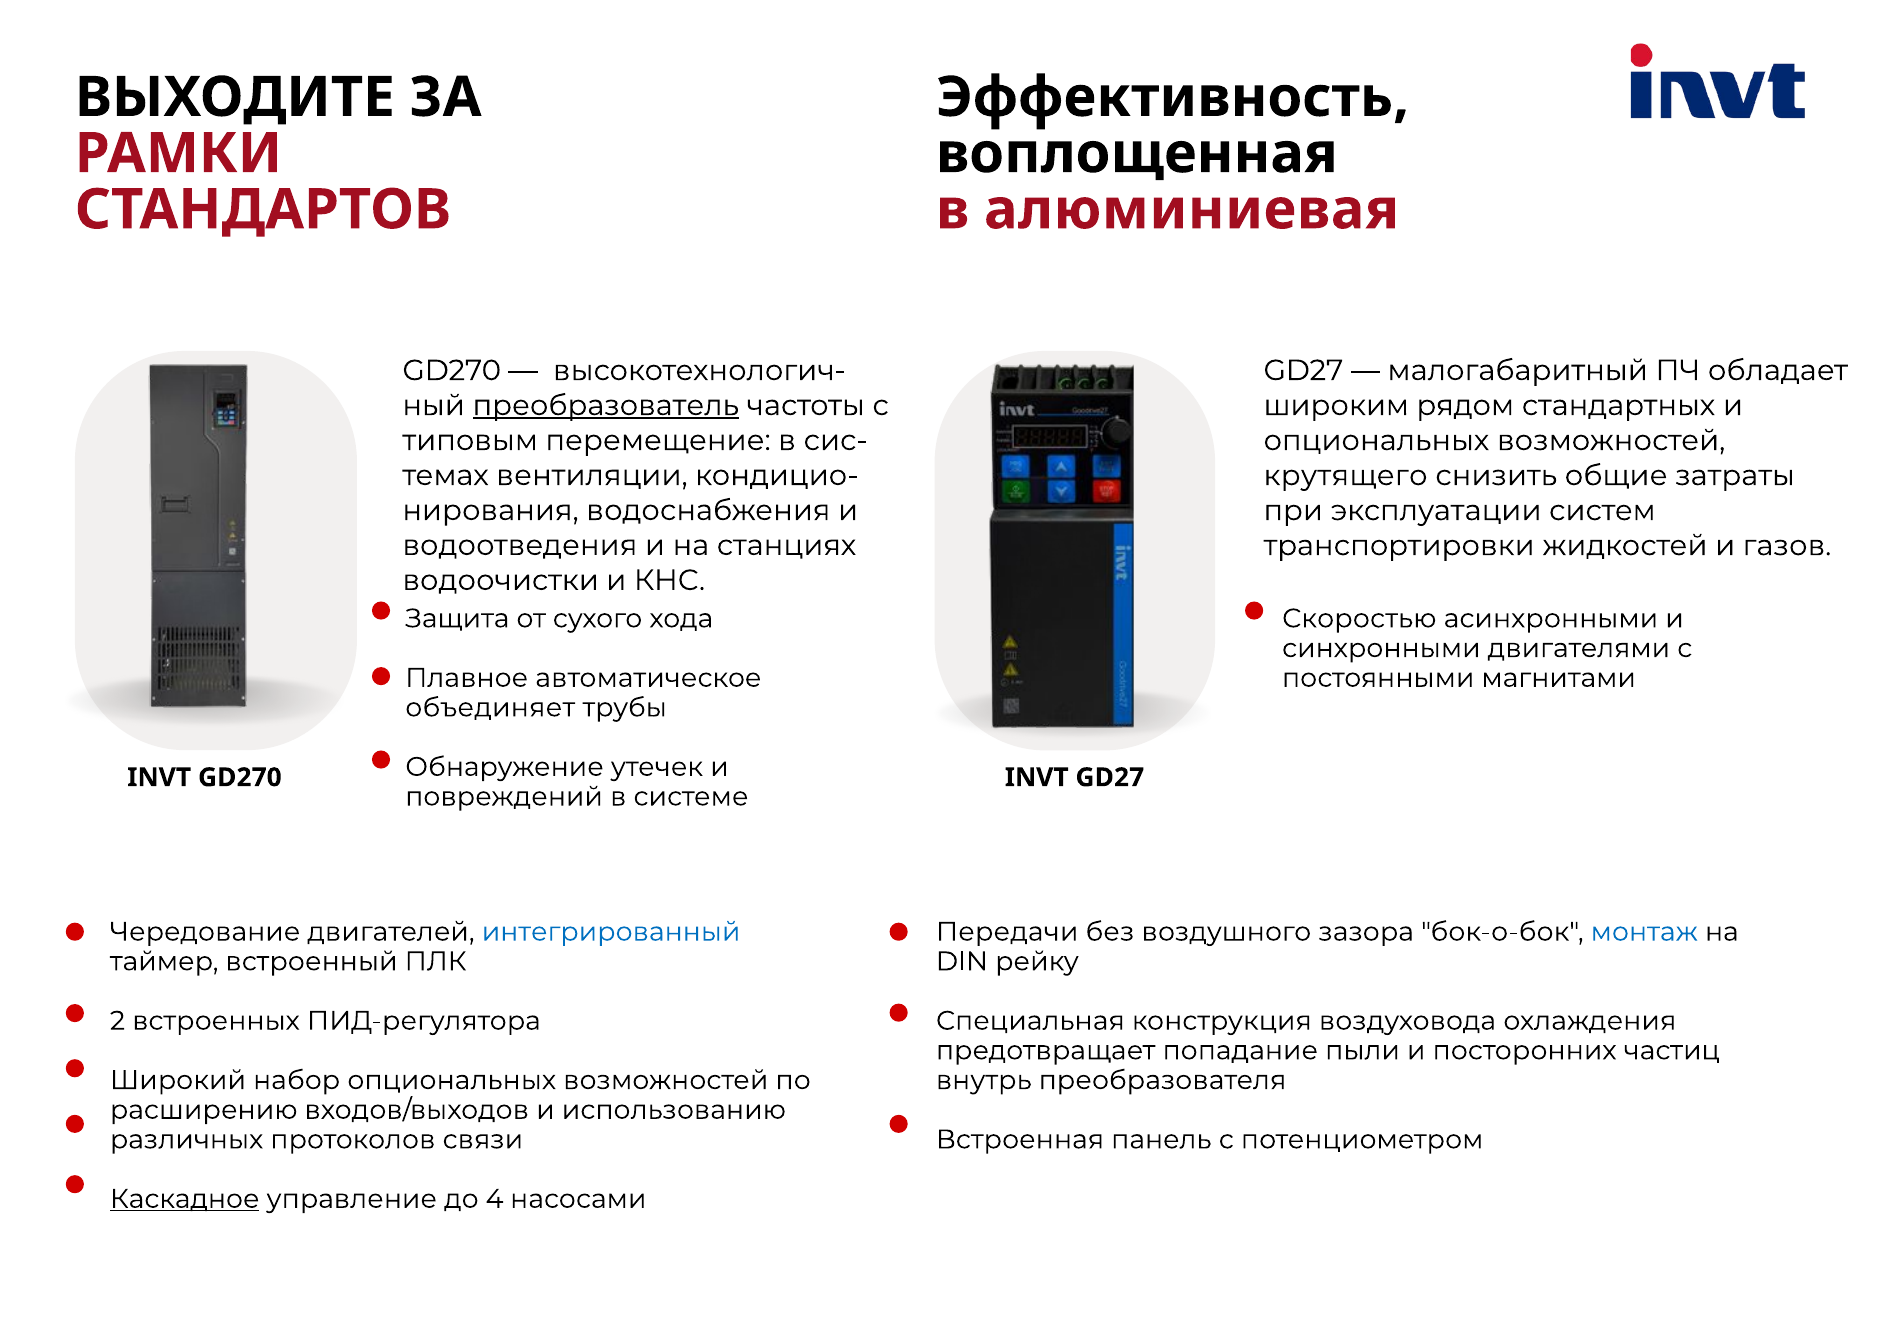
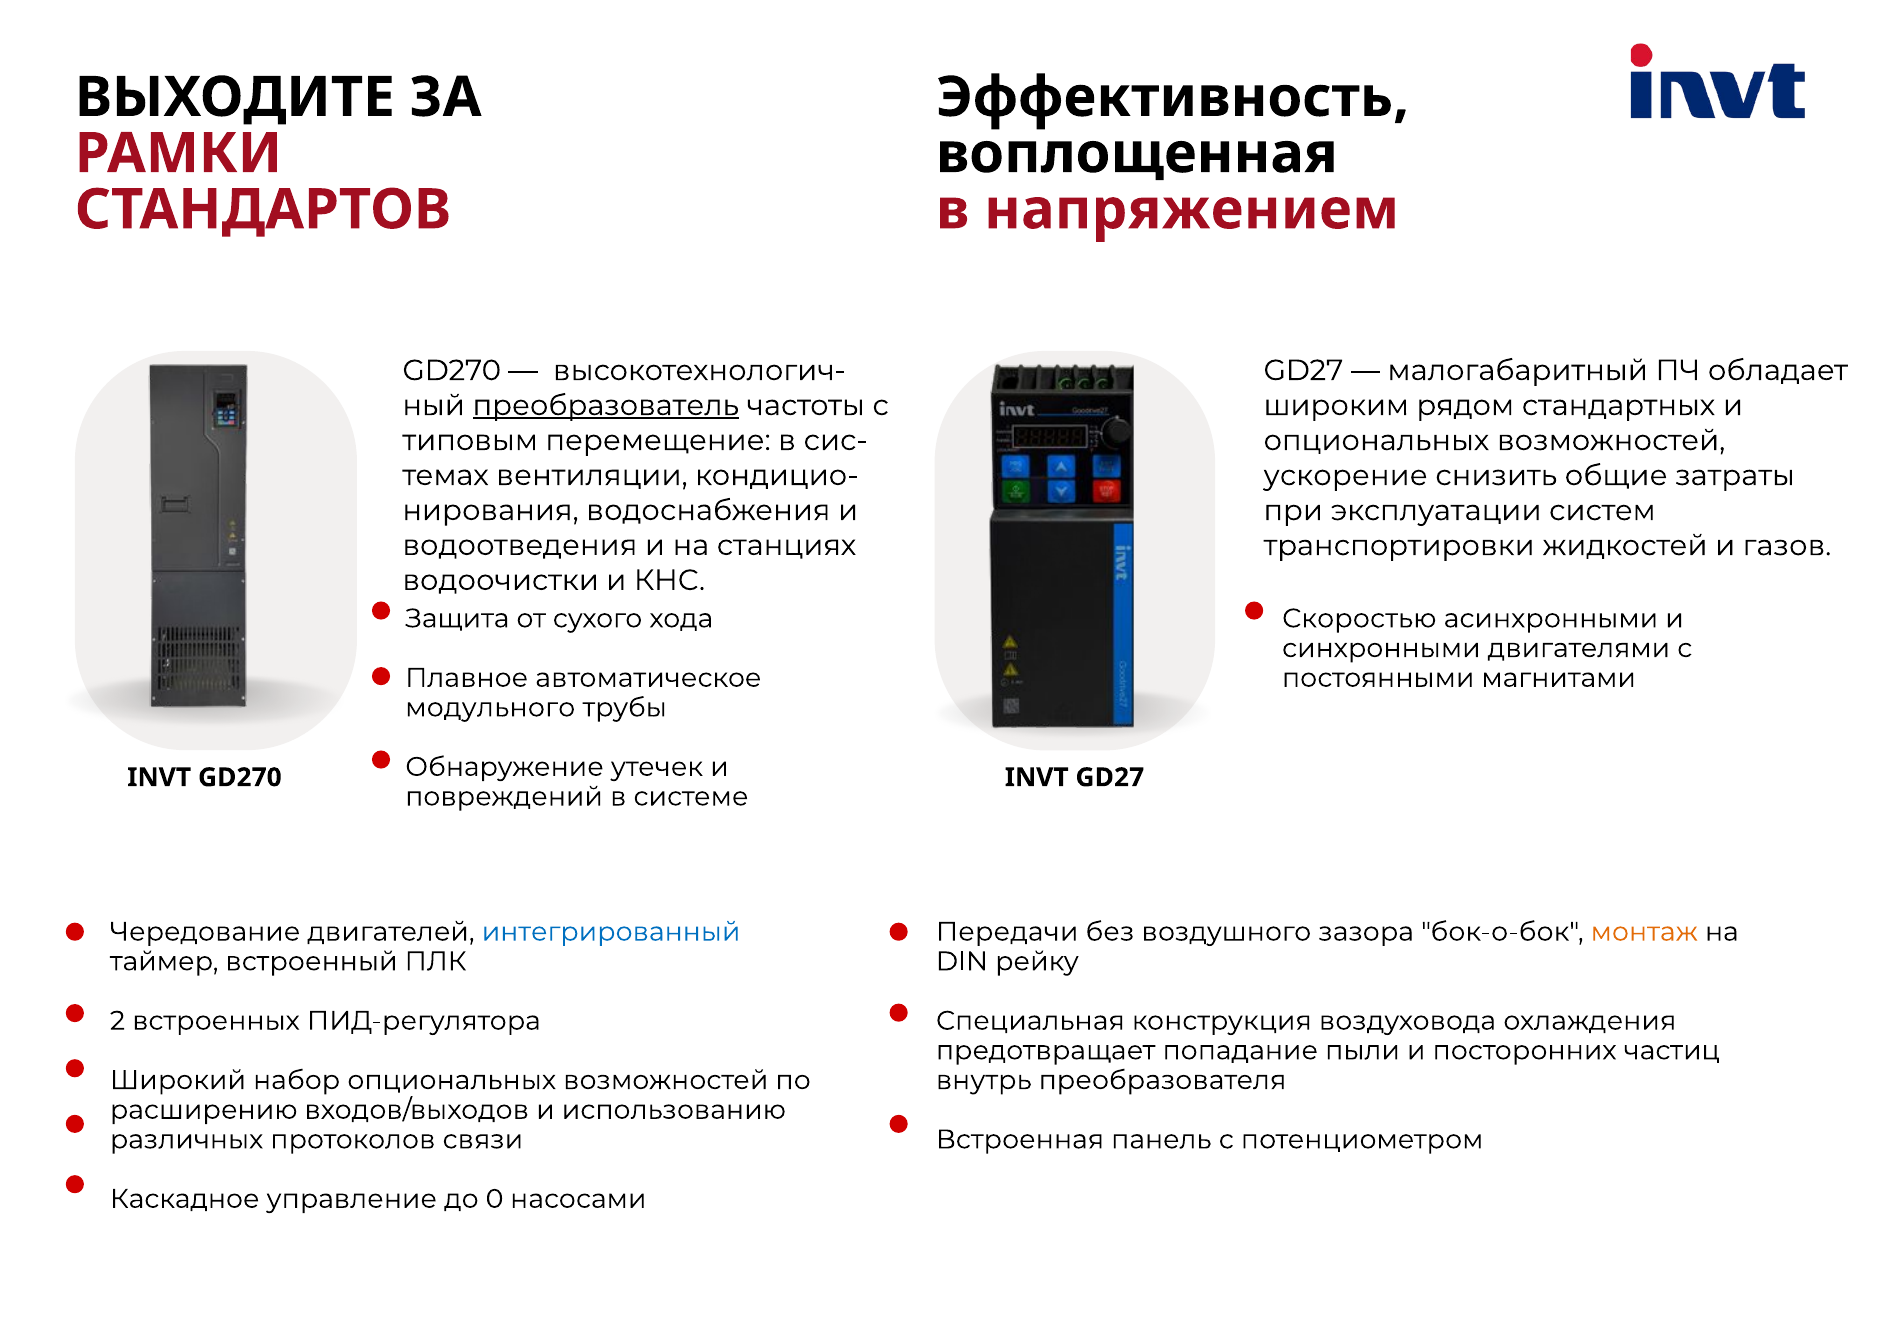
алюминиевая: алюминиевая -> напряжением
крутящего: крутящего -> ускорение
объединяет: объединяет -> модульного
монтаж colour: blue -> orange
Каскадное underline: present -> none
4: 4 -> 0
